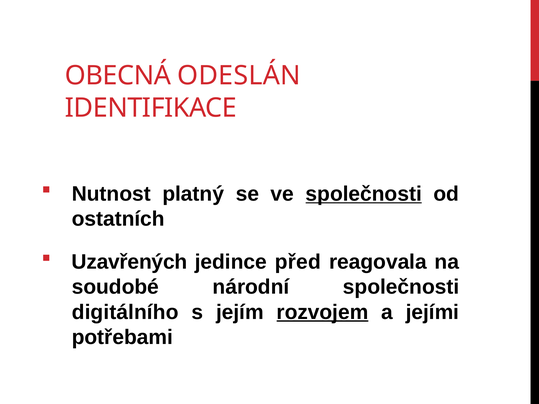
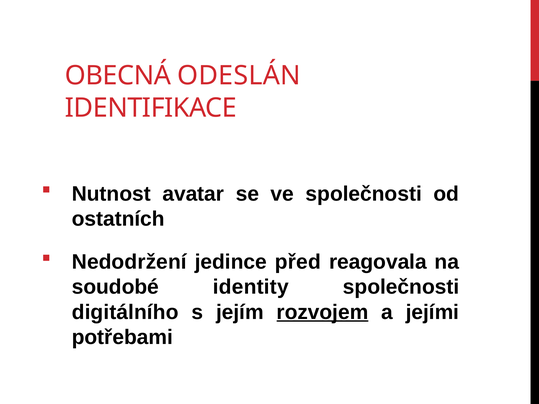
platný: platný -> avatar
společnosti at (364, 194) underline: present -> none
Uzavřených: Uzavřených -> Nedodržení
národní: národní -> identity
